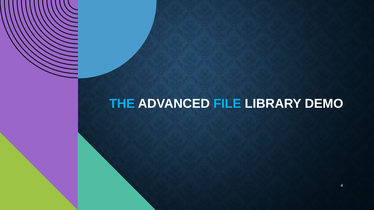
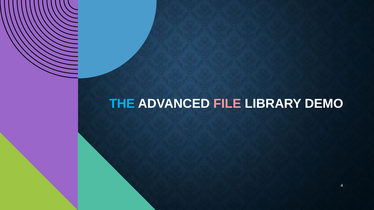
FILE colour: light blue -> pink
